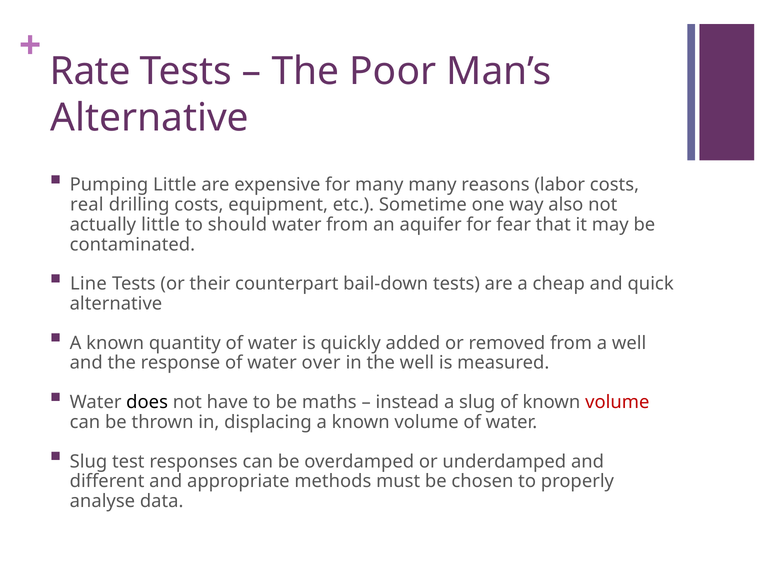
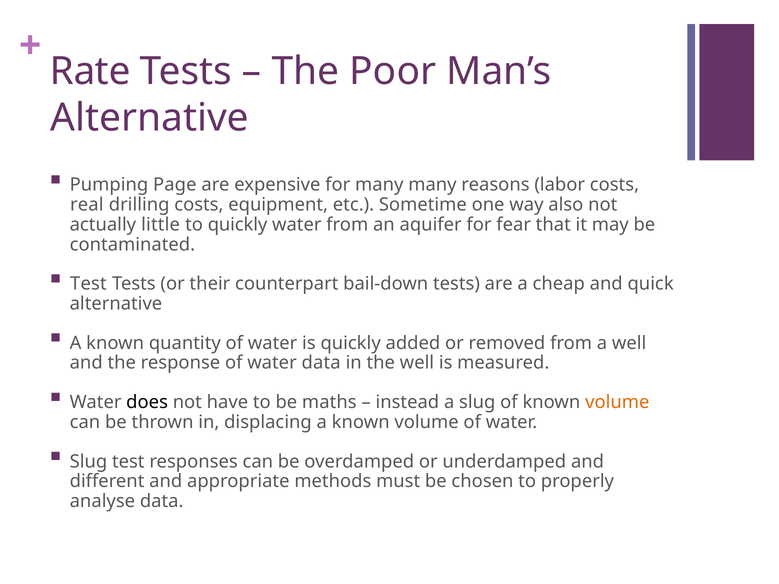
Pumping Little: Little -> Page
to should: should -> quickly
Line at (88, 284): Line -> Test
water over: over -> data
volume at (617, 402) colour: red -> orange
